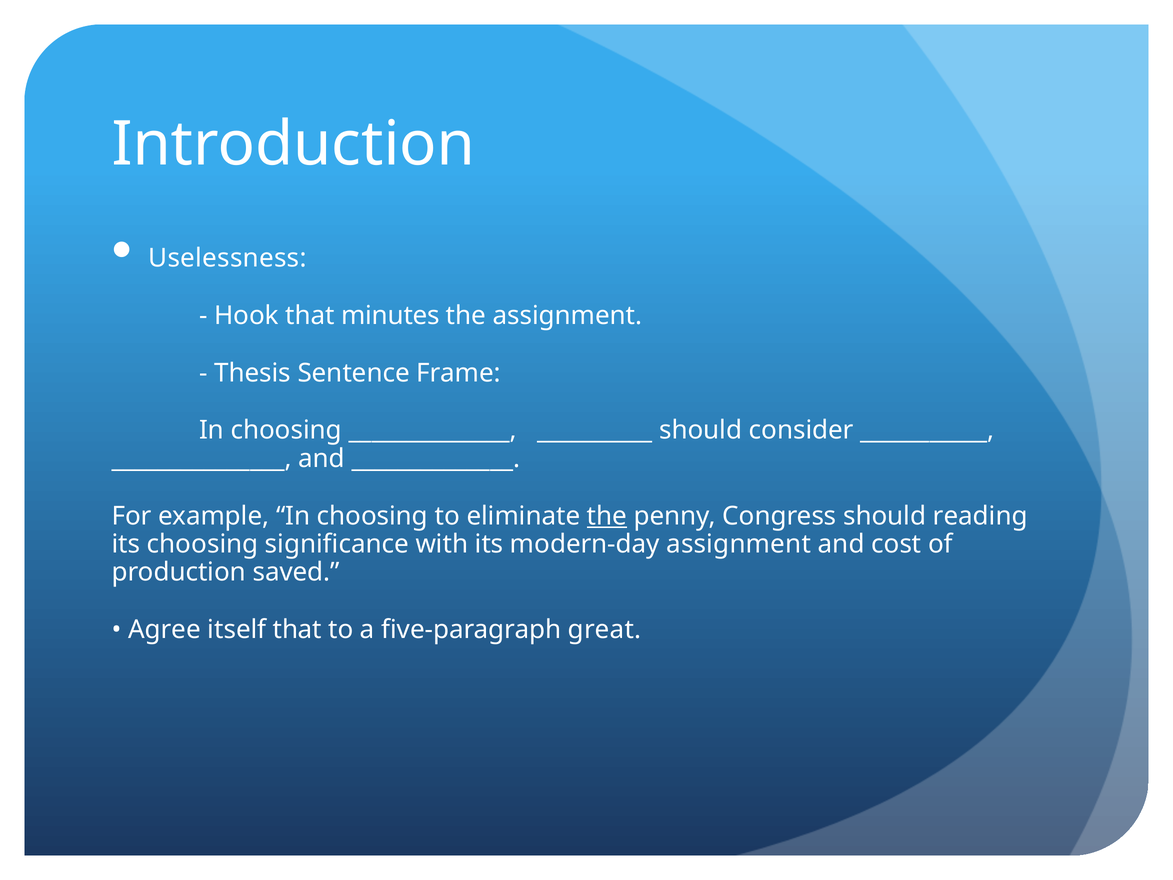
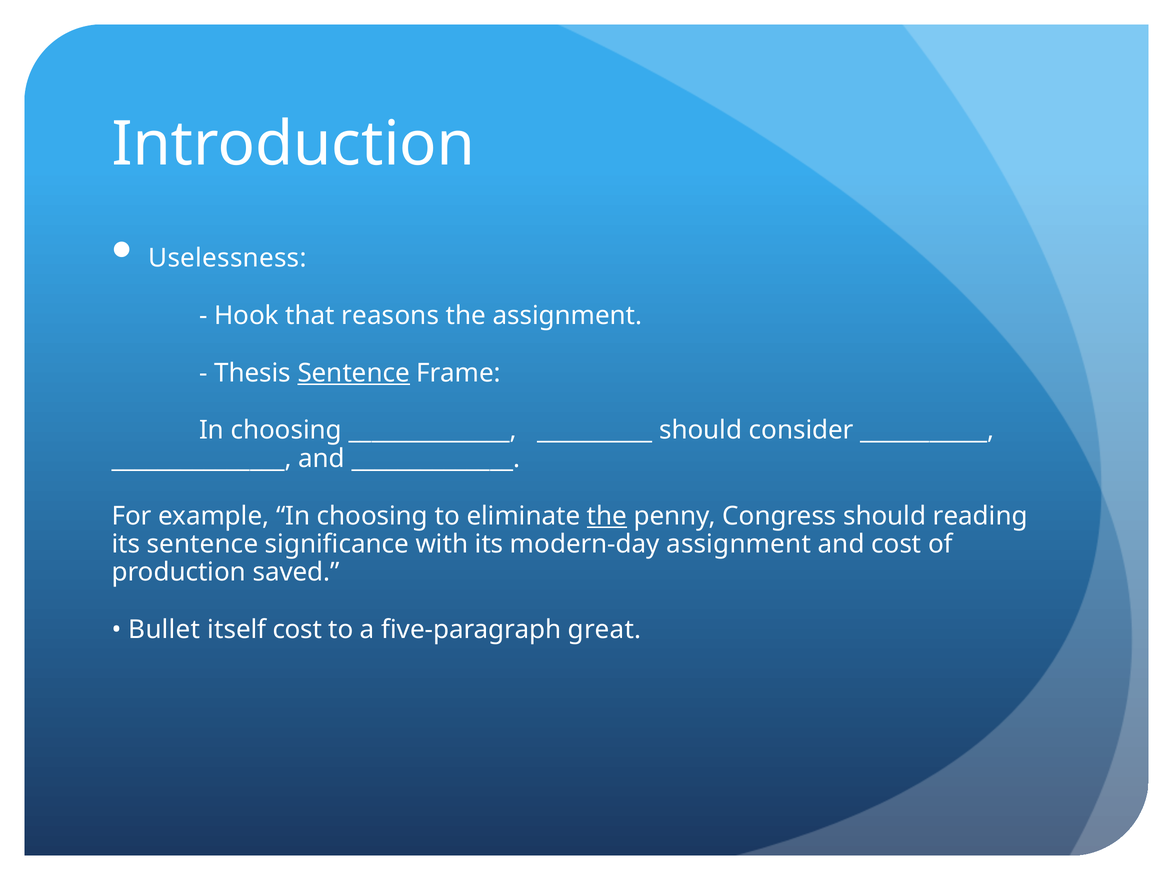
minutes: minutes -> reasons
Sentence at (354, 373) underline: none -> present
its choosing: choosing -> sentence
Agree: Agree -> Bullet
itself that: that -> cost
